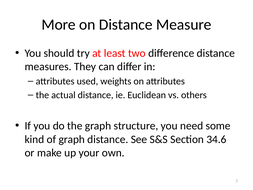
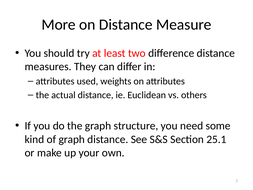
34.6: 34.6 -> 25.1
